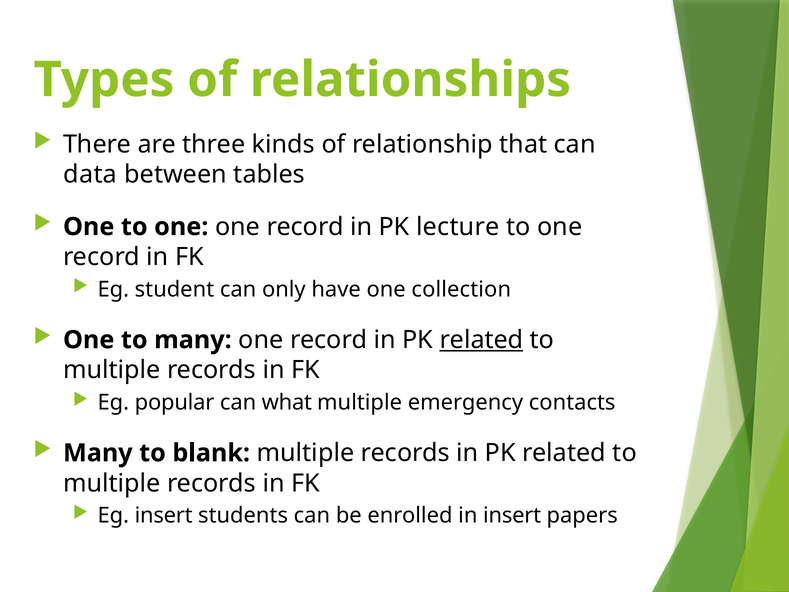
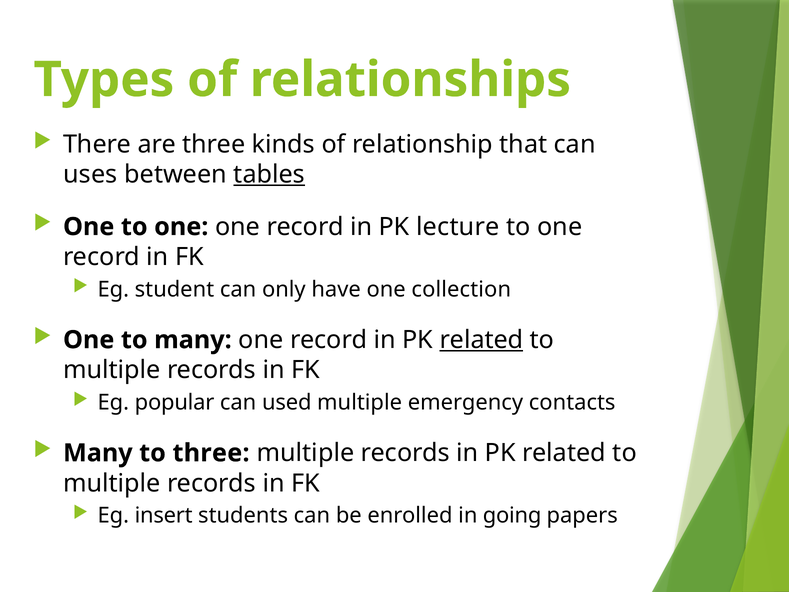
data: data -> uses
tables underline: none -> present
what: what -> used
to blank: blank -> three
in insert: insert -> going
